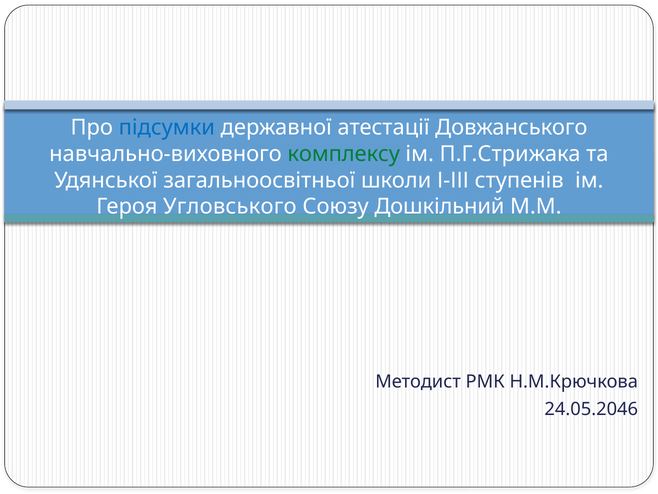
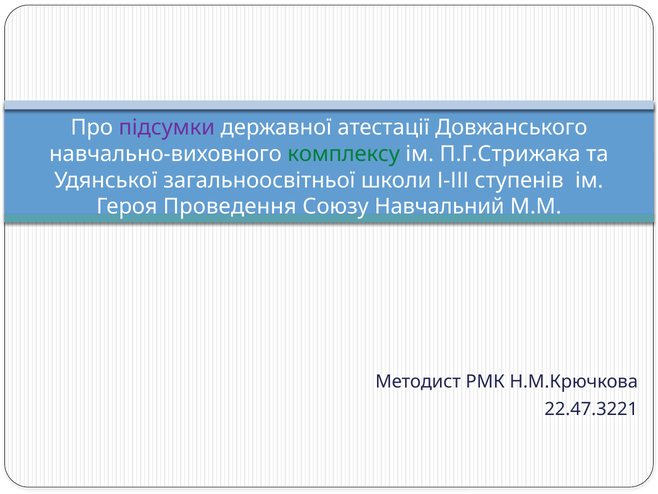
підсумки colour: blue -> purple
Угловського: Угловського -> Проведення
Дошкільний: Дошкільний -> Навчальний
24.05.2046: 24.05.2046 -> 22.47.3221
